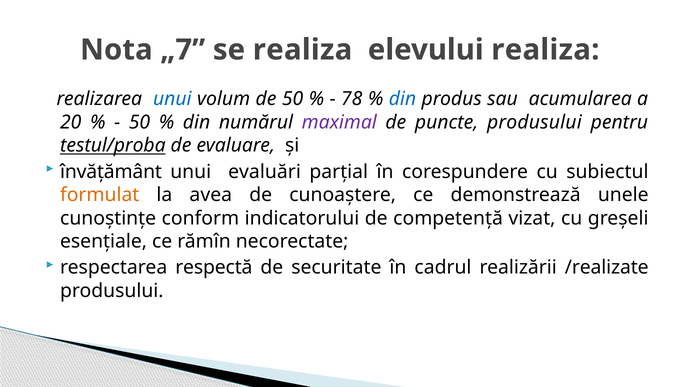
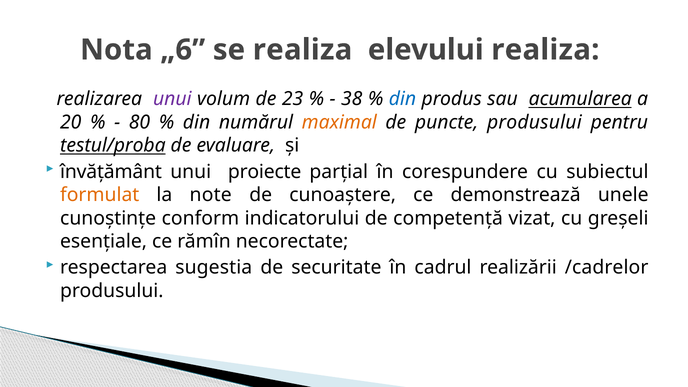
„7: „7 -> „6
unui at (172, 99) colour: blue -> purple
de 50: 50 -> 23
78: 78 -> 38
acumularea underline: none -> present
50 at (139, 122): 50 -> 80
maximal colour: purple -> orange
evaluări: evaluări -> proiecte
avea: avea -> note
respectă: respectă -> sugestia
/realizate: /realizate -> /cadrelor
